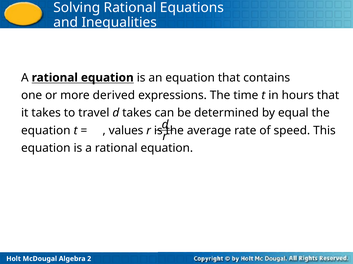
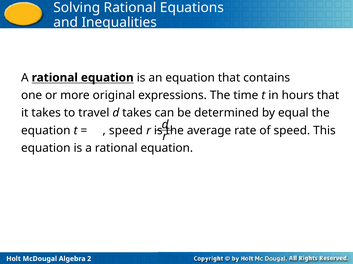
derived: derived -> original
values at (126, 131): values -> speed
